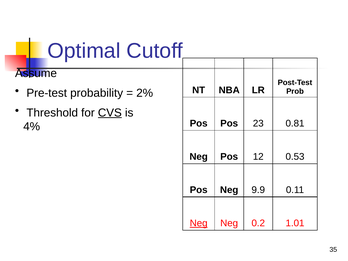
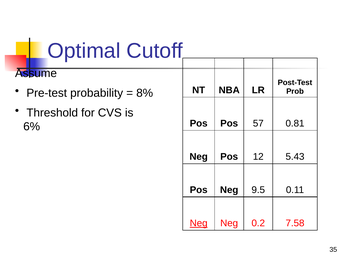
2%: 2% -> 8%
CVS underline: present -> none
23: 23 -> 57
4%: 4% -> 6%
0.53: 0.53 -> 5.43
9.9: 9.9 -> 9.5
1.01: 1.01 -> 7.58
